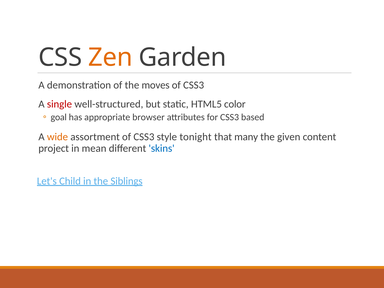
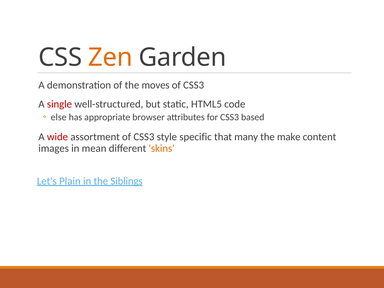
color: color -> code
goal: goal -> else
wide colour: orange -> red
tonight: tonight -> specific
given: given -> make
project: project -> images
skins colour: blue -> orange
Child: Child -> Plain
